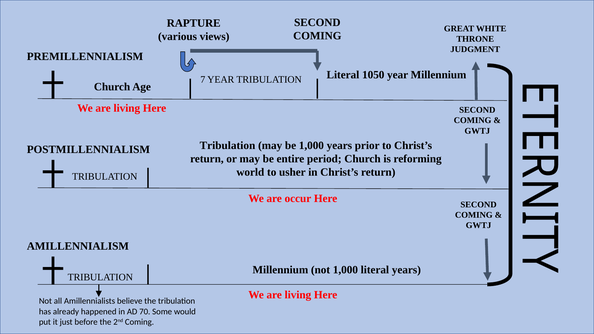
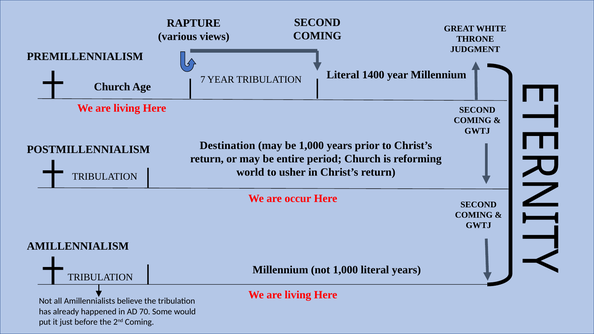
1050: 1050 -> 1400
Tribulation at (228, 146): Tribulation -> Destination
